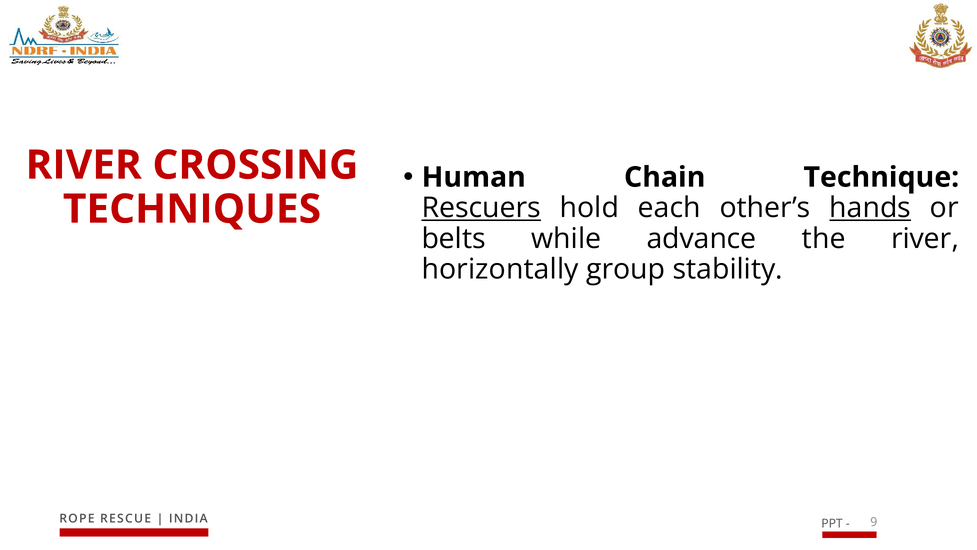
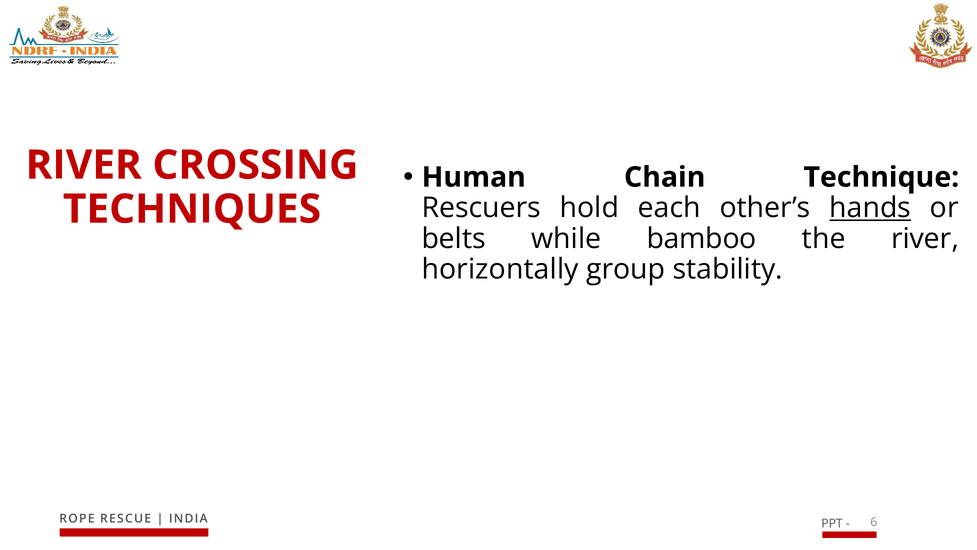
Rescuers underline: present -> none
advance: advance -> bamboo
9: 9 -> 6
